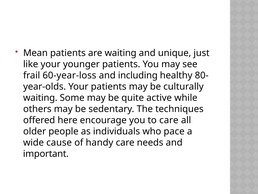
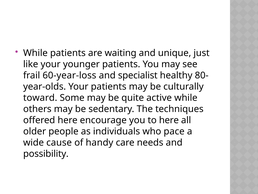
Mean at (35, 53): Mean -> While
including: including -> specialist
waiting at (40, 98): waiting -> toward
to care: care -> here
important: important -> possibility
